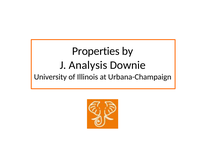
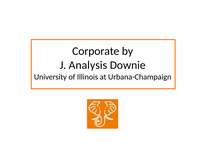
Properties: Properties -> Corporate
